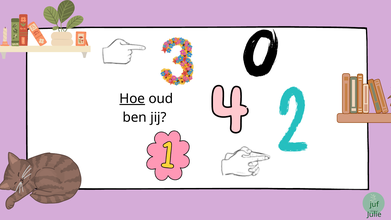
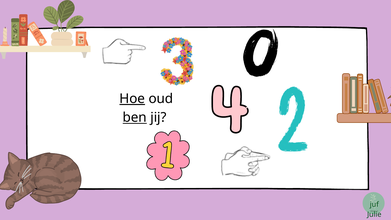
ben underline: none -> present
